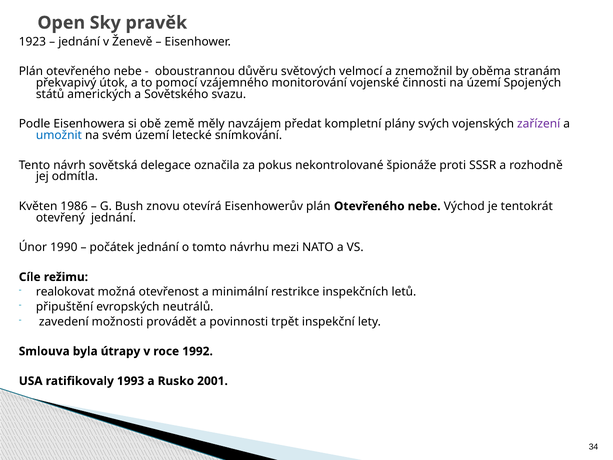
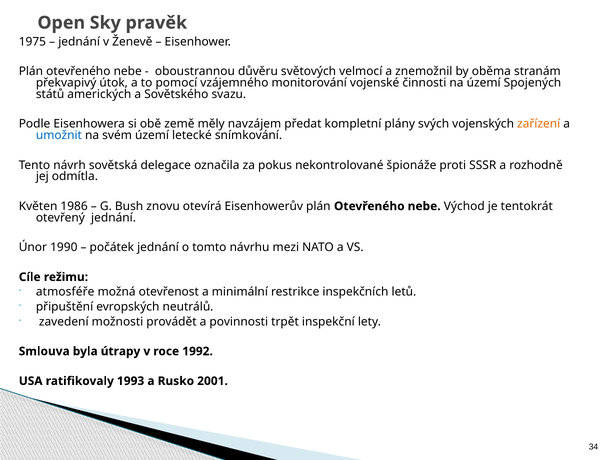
1923: 1923 -> 1975
zařízení colour: purple -> orange
realokovat: realokovat -> atmosféře
